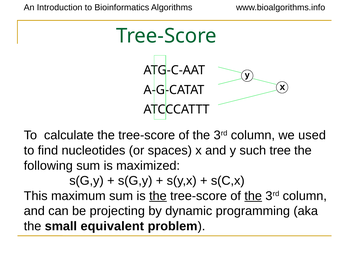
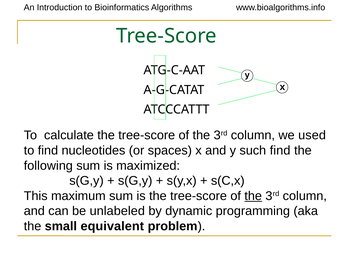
such tree: tree -> find
the at (158, 196) underline: present -> none
projecting: projecting -> unlabeled
